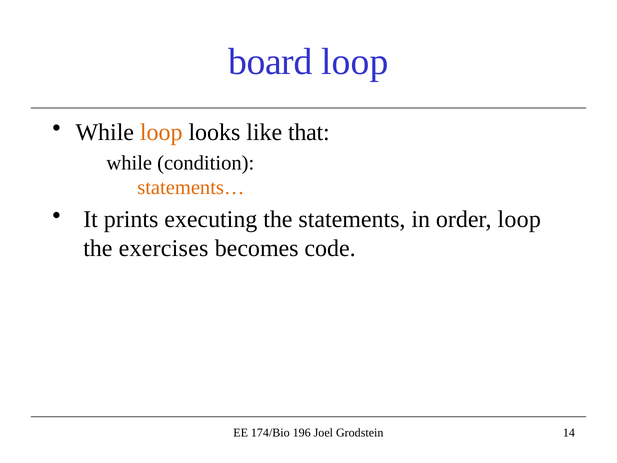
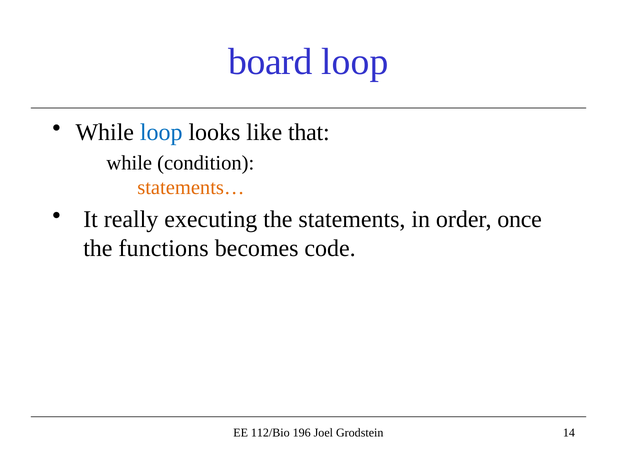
loop at (161, 132) colour: orange -> blue
prints: prints -> really
order loop: loop -> once
exercises: exercises -> functions
174/Bio: 174/Bio -> 112/Bio
